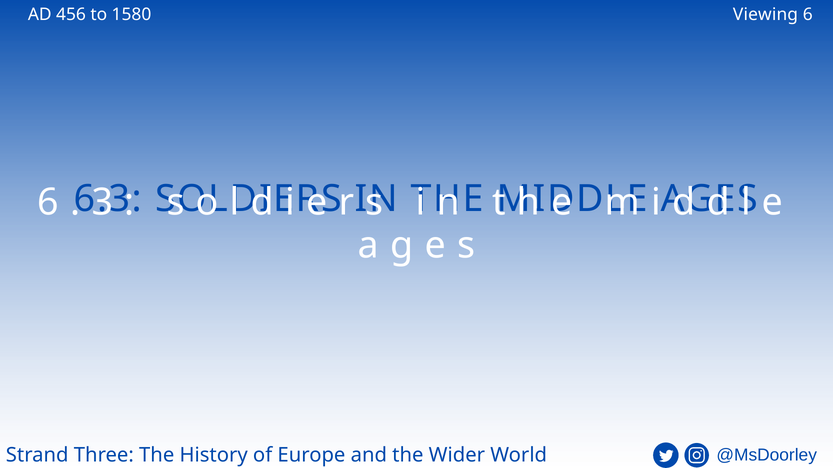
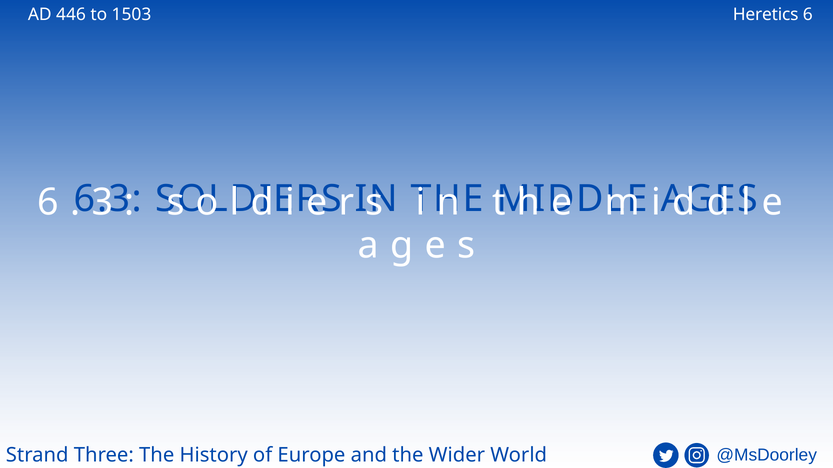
456: 456 -> 446
1580: 1580 -> 1503
Viewing: Viewing -> Heretics
